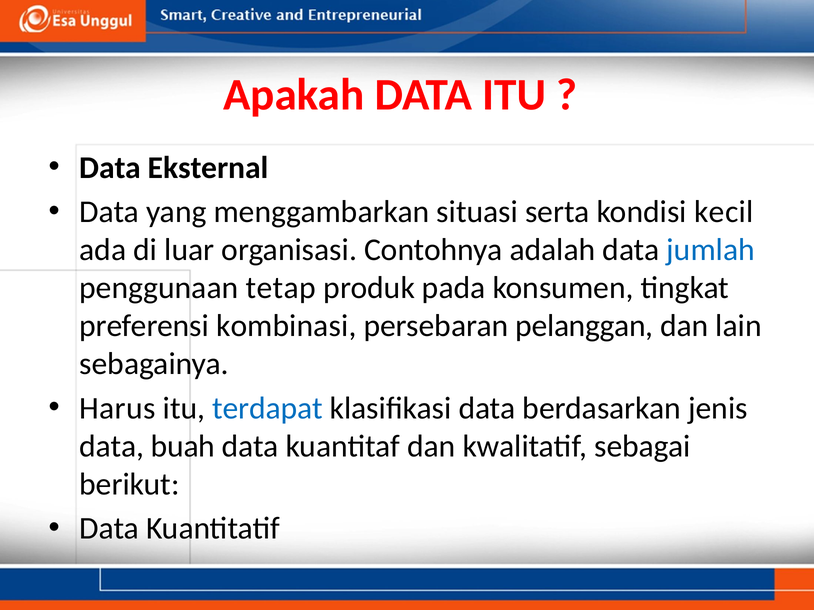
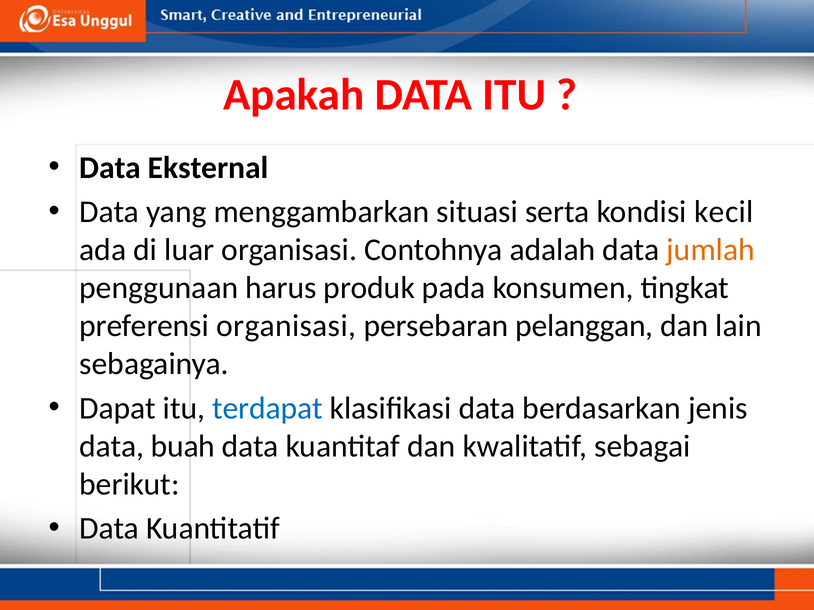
jumlah colour: blue -> orange
tetap: tetap -> harus
preferensi kombinasi: kombinasi -> organisasi
Harus: Harus -> Dapat
